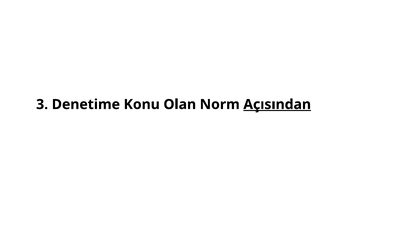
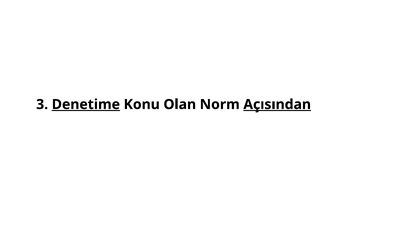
Denetime underline: none -> present
